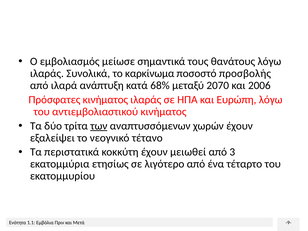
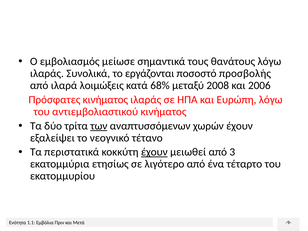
καρκίνωμα: καρκίνωμα -> εργάζονται
ανάπτυξη: ανάπτυξη -> λοιμώξεις
2070: 2070 -> 2008
έχουν at (154, 152) underline: none -> present
